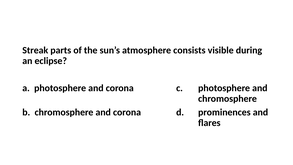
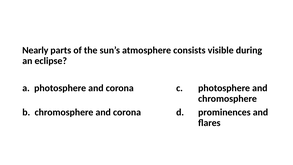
Streak: Streak -> Nearly
